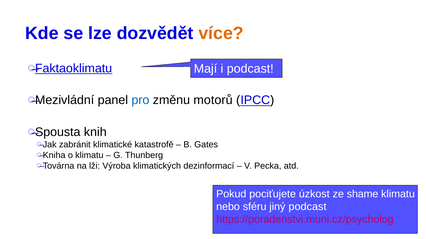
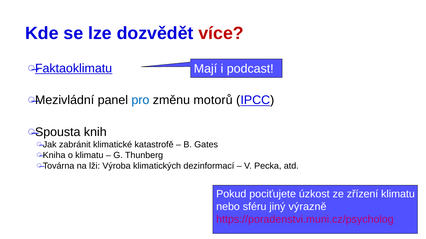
více colour: orange -> red
shame: shame -> zřízení
jiný podcast: podcast -> výrazně
